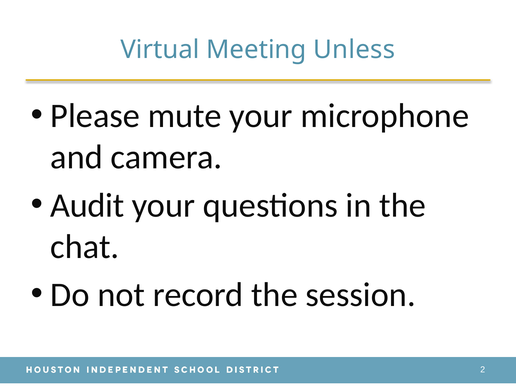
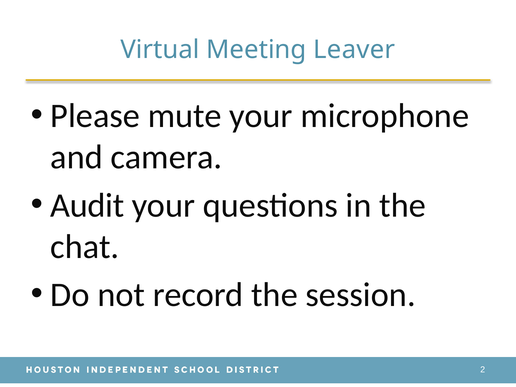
Unless: Unless -> Leaver
